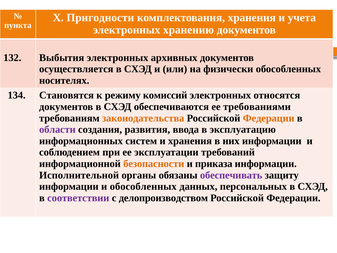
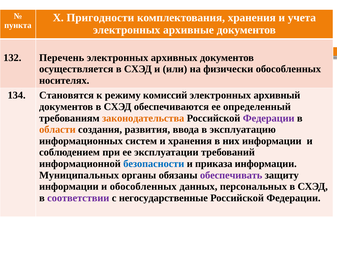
хранению: хранению -> архивные
Выбытия: Выбытия -> Перечень
относятся: относятся -> архивный
требованиями: требованиями -> определенный
Федерации at (269, 118) colour: orange -> purple
области colour: purple -> orange
безопасности colour: orange -> blue
Исполнительной: Исполнительной -> Муниципальных
делопроизводством: делопроизводством -> негосударственные
